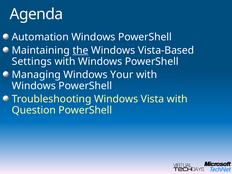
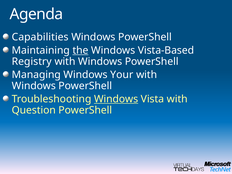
Automation: Automation -> Capabilities
Settings: Settings -> Registry
Windows at (116, 99) underline: none -> present
